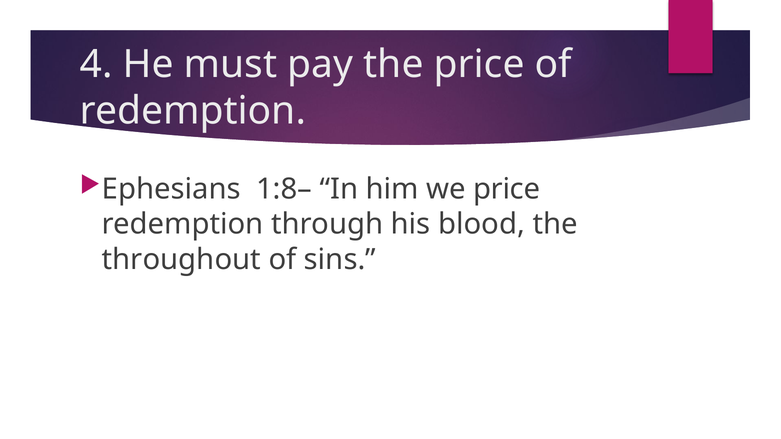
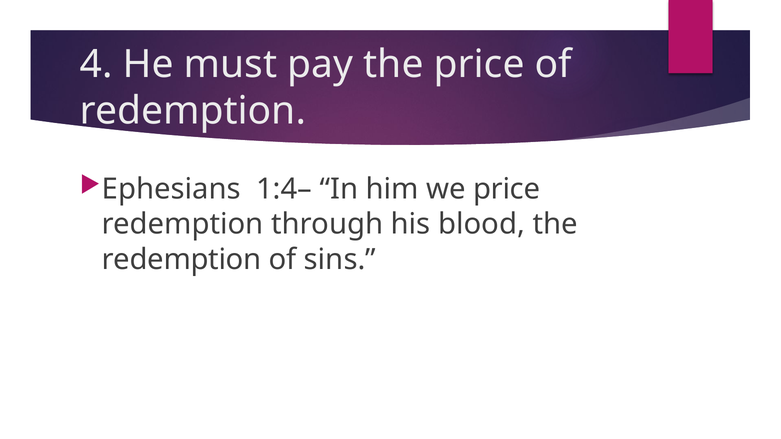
1:8–: 1:8– -> 1:4–
throughout at (181, 260): throughout -> redemption
